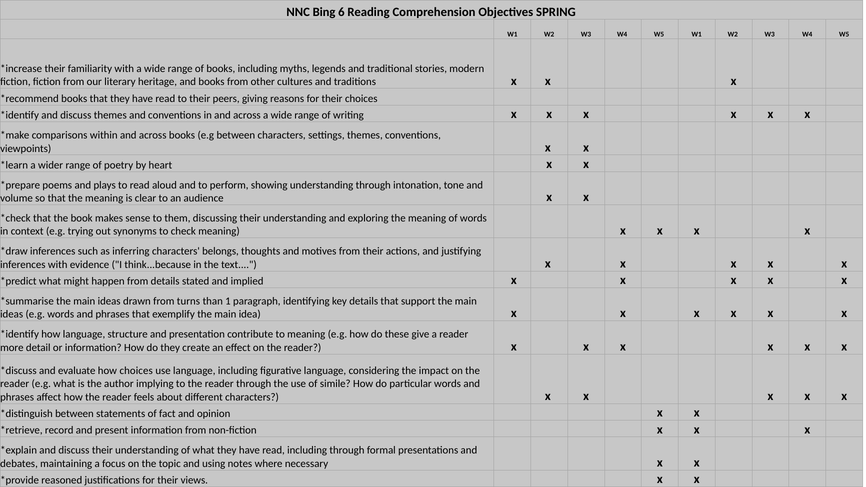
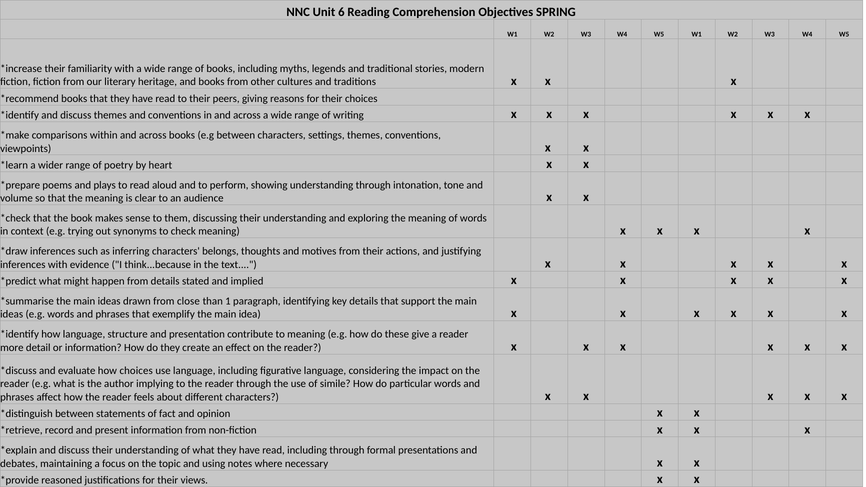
Bing: Bing -> Unit
turns: turns -> close
